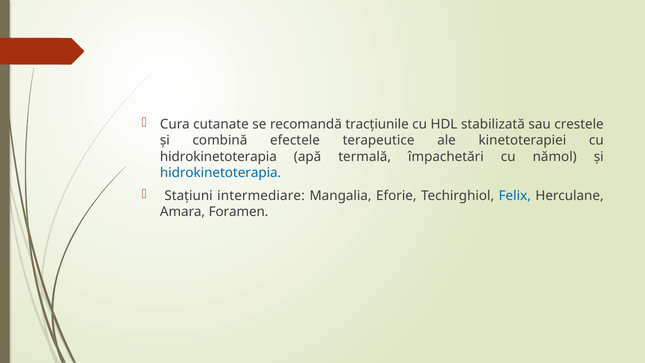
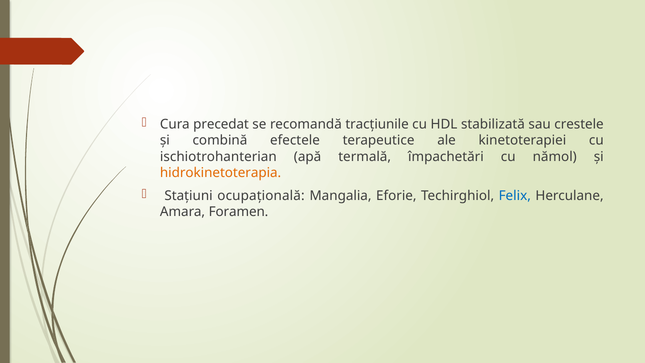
cutanate: cutanate -> precedat
hidrokinetoterapia at (218, 157): hidrokinetoterapia -> ischiotrohanterian
hidrokinetoterapia at (221, 173) colour: blue -> orange
intermediare: intermediare -> ocupațională
